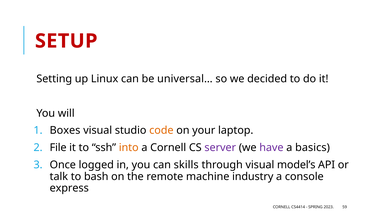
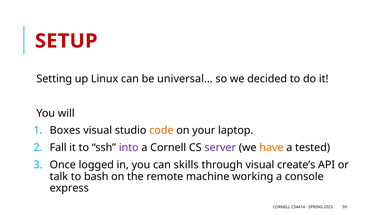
File: File -> Fall
into colour: orange -> purple
have colour: purple -> orange
basics: basics -> tested
model’s: model’s -> create’s
industry: industry -> working
